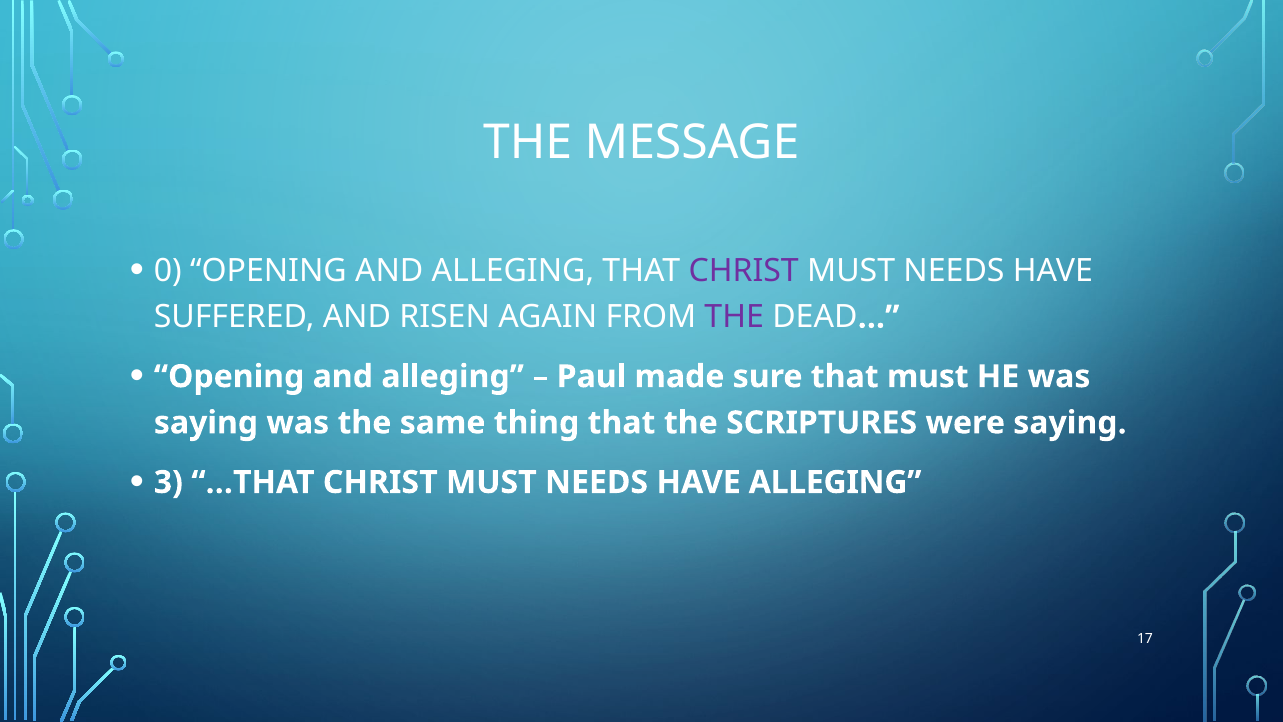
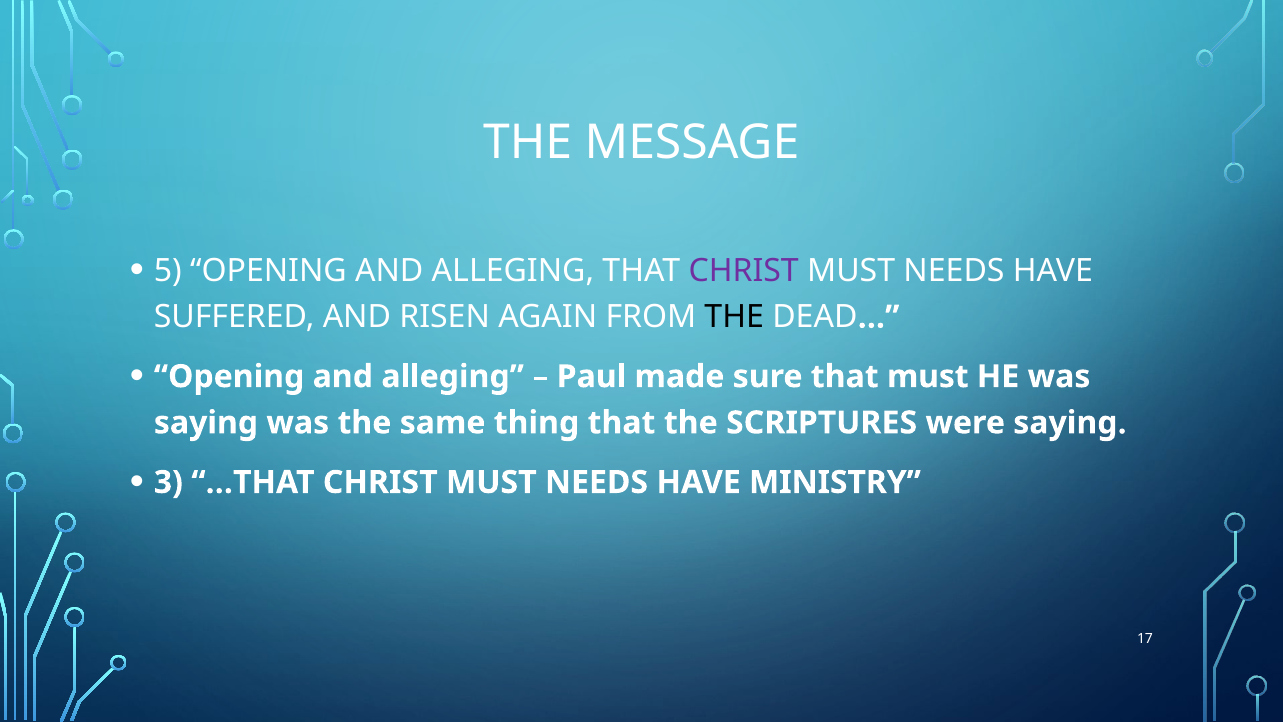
0: 0 -> 5
THE at (734, 317) colour: purple -> black
HAVE ALLEGING: ALLEGING -> MINISTRY
